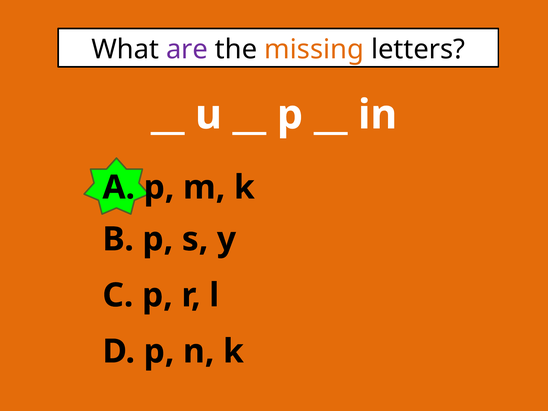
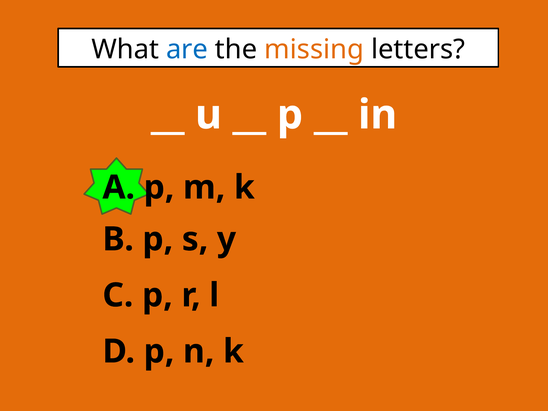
are colour: purple -> blue
